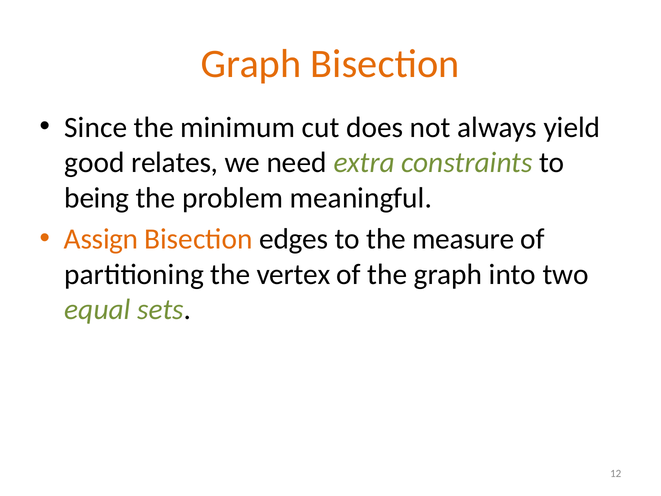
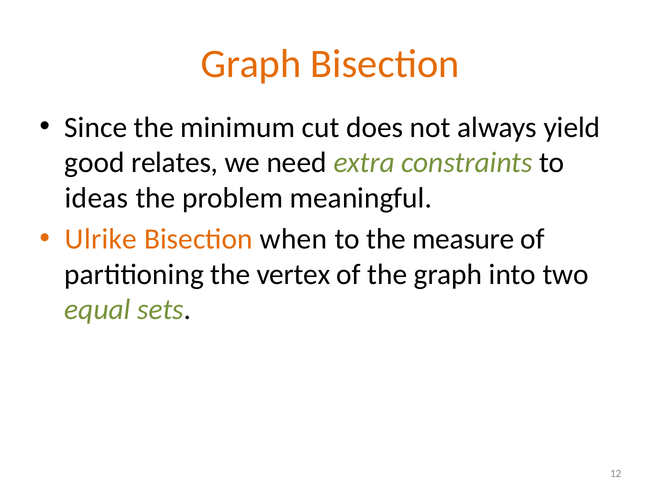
being: being -> ideas
Assign: Assign -> Ulrike
edges: edges -> when
